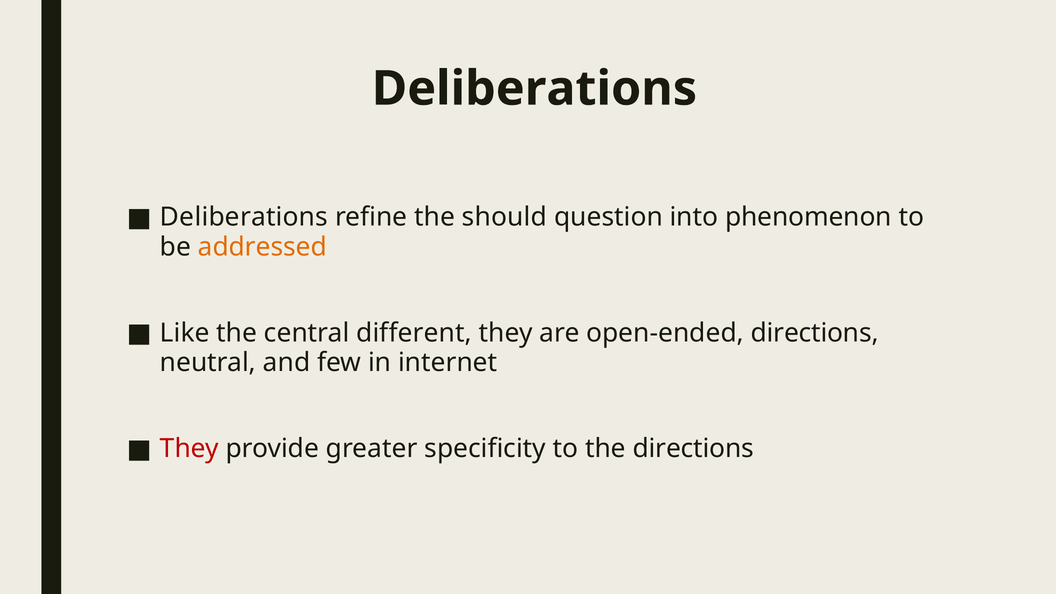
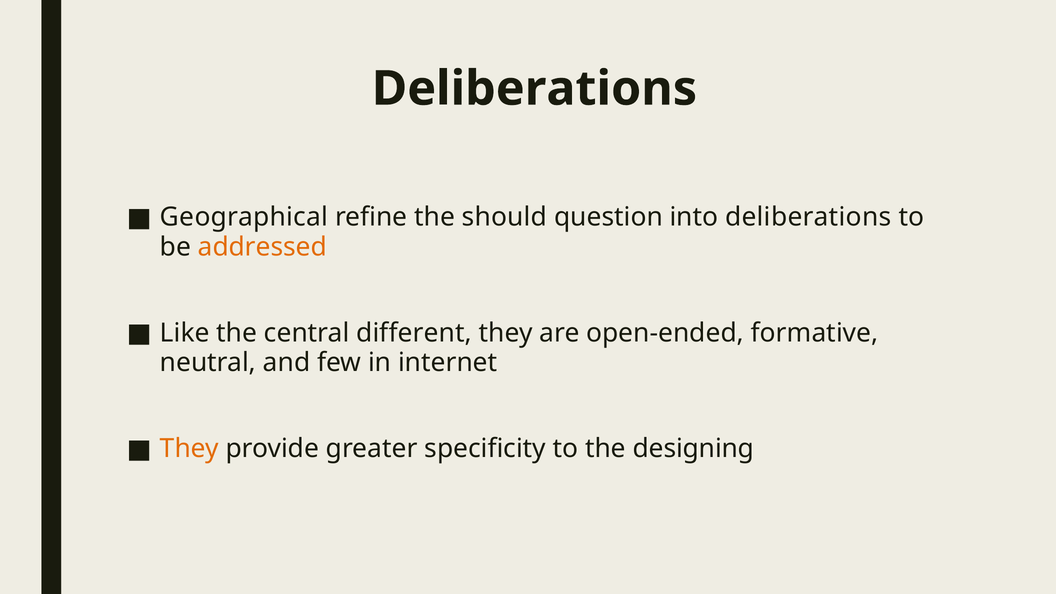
Deliberations at (244, 217): Deliberations -> Geographical
into phenomenon: phenomenon -> deliberations
open-ended directions: directions -> formative
They at (189, 449) colour: red -> orange
the directions: directions -> designing
